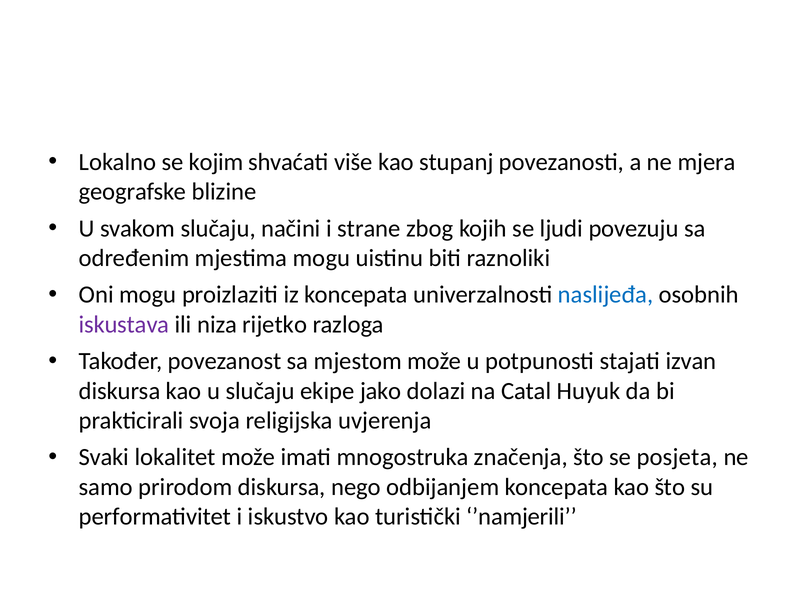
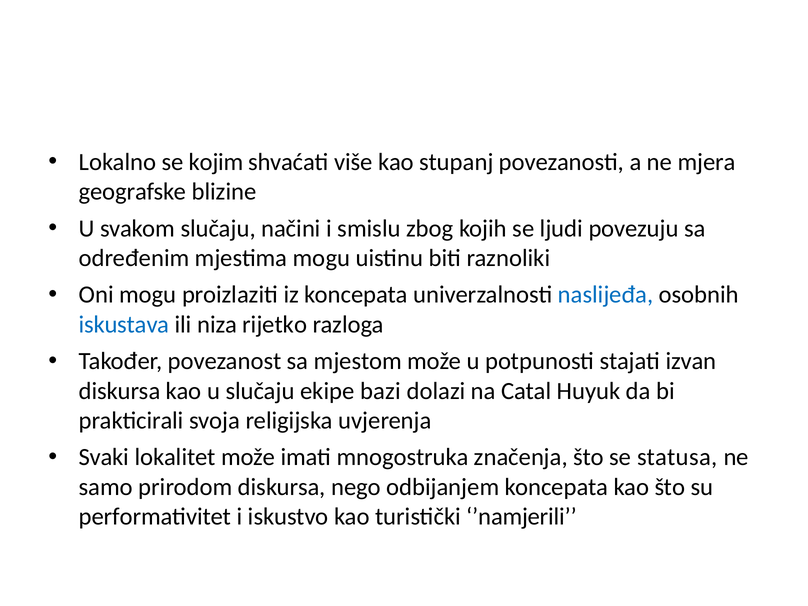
strane: strane -> smislu
iskustava colour: purple -> blue
jako: jako -> bazi
posjeta: posjeta -> statusa
